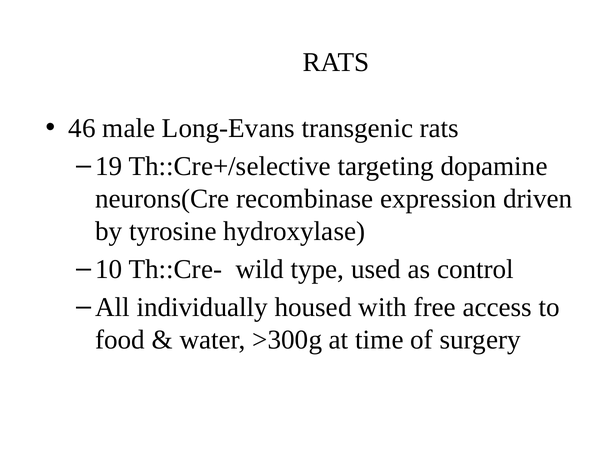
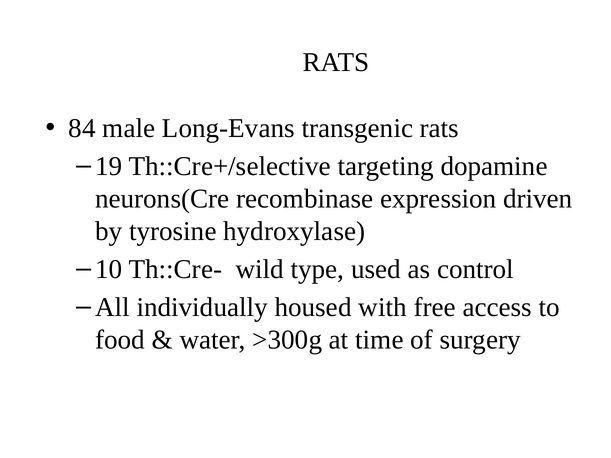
46: 46 -> 84
